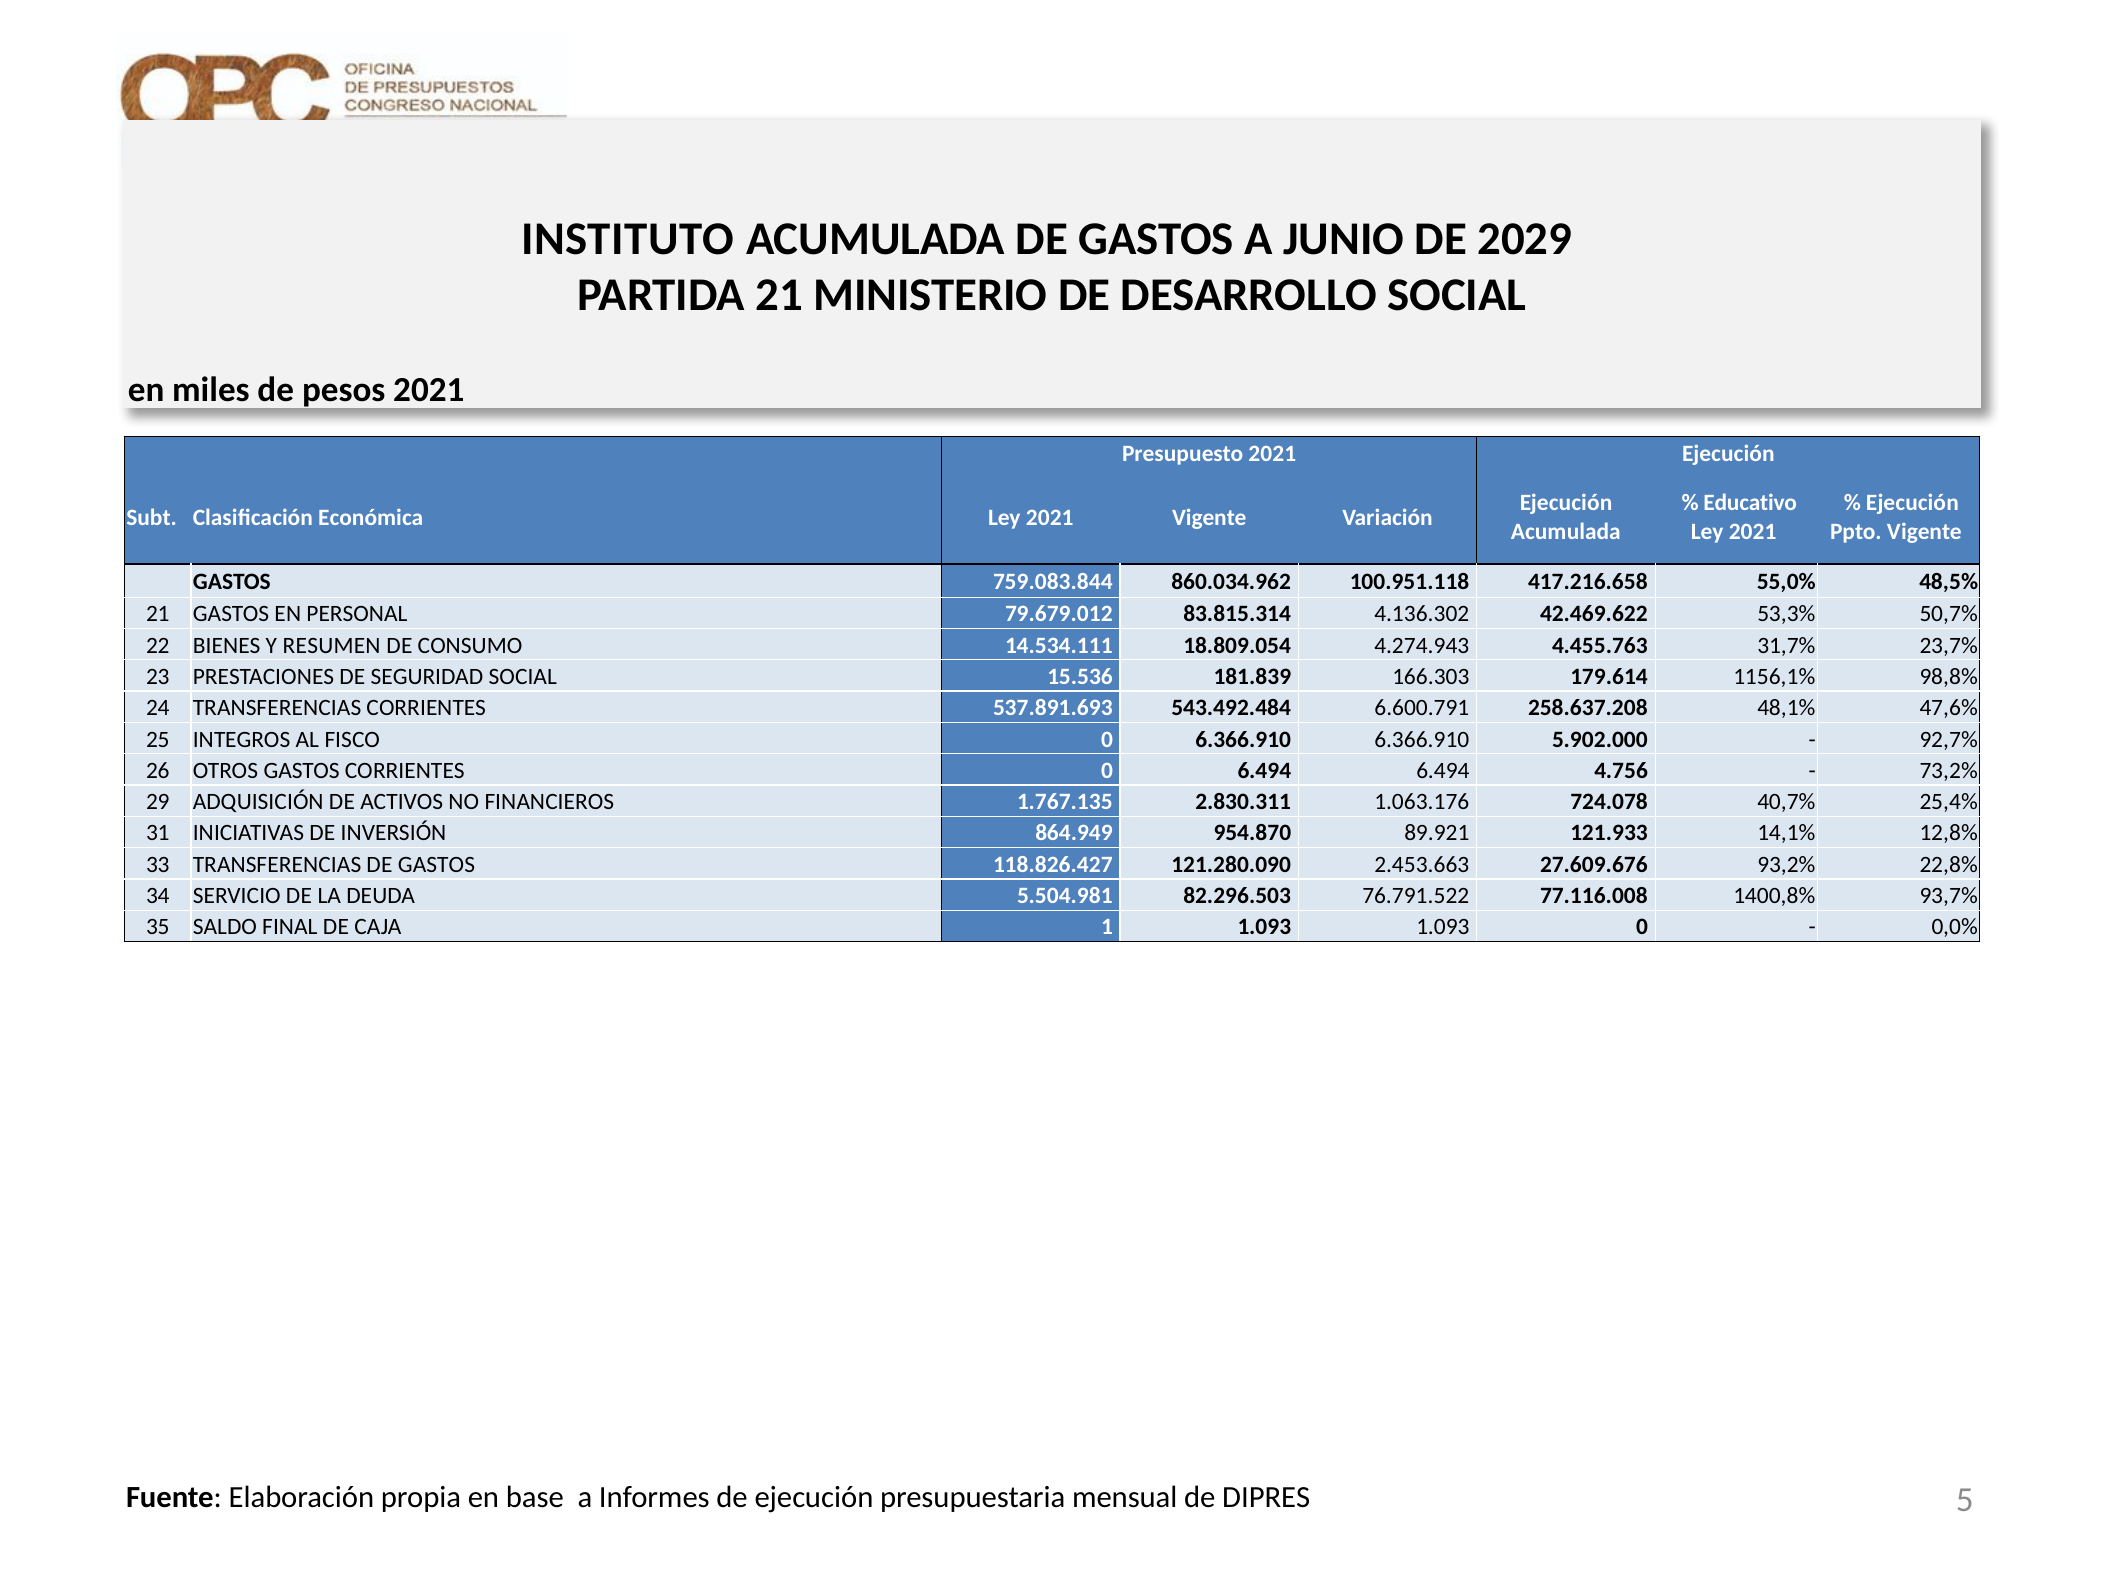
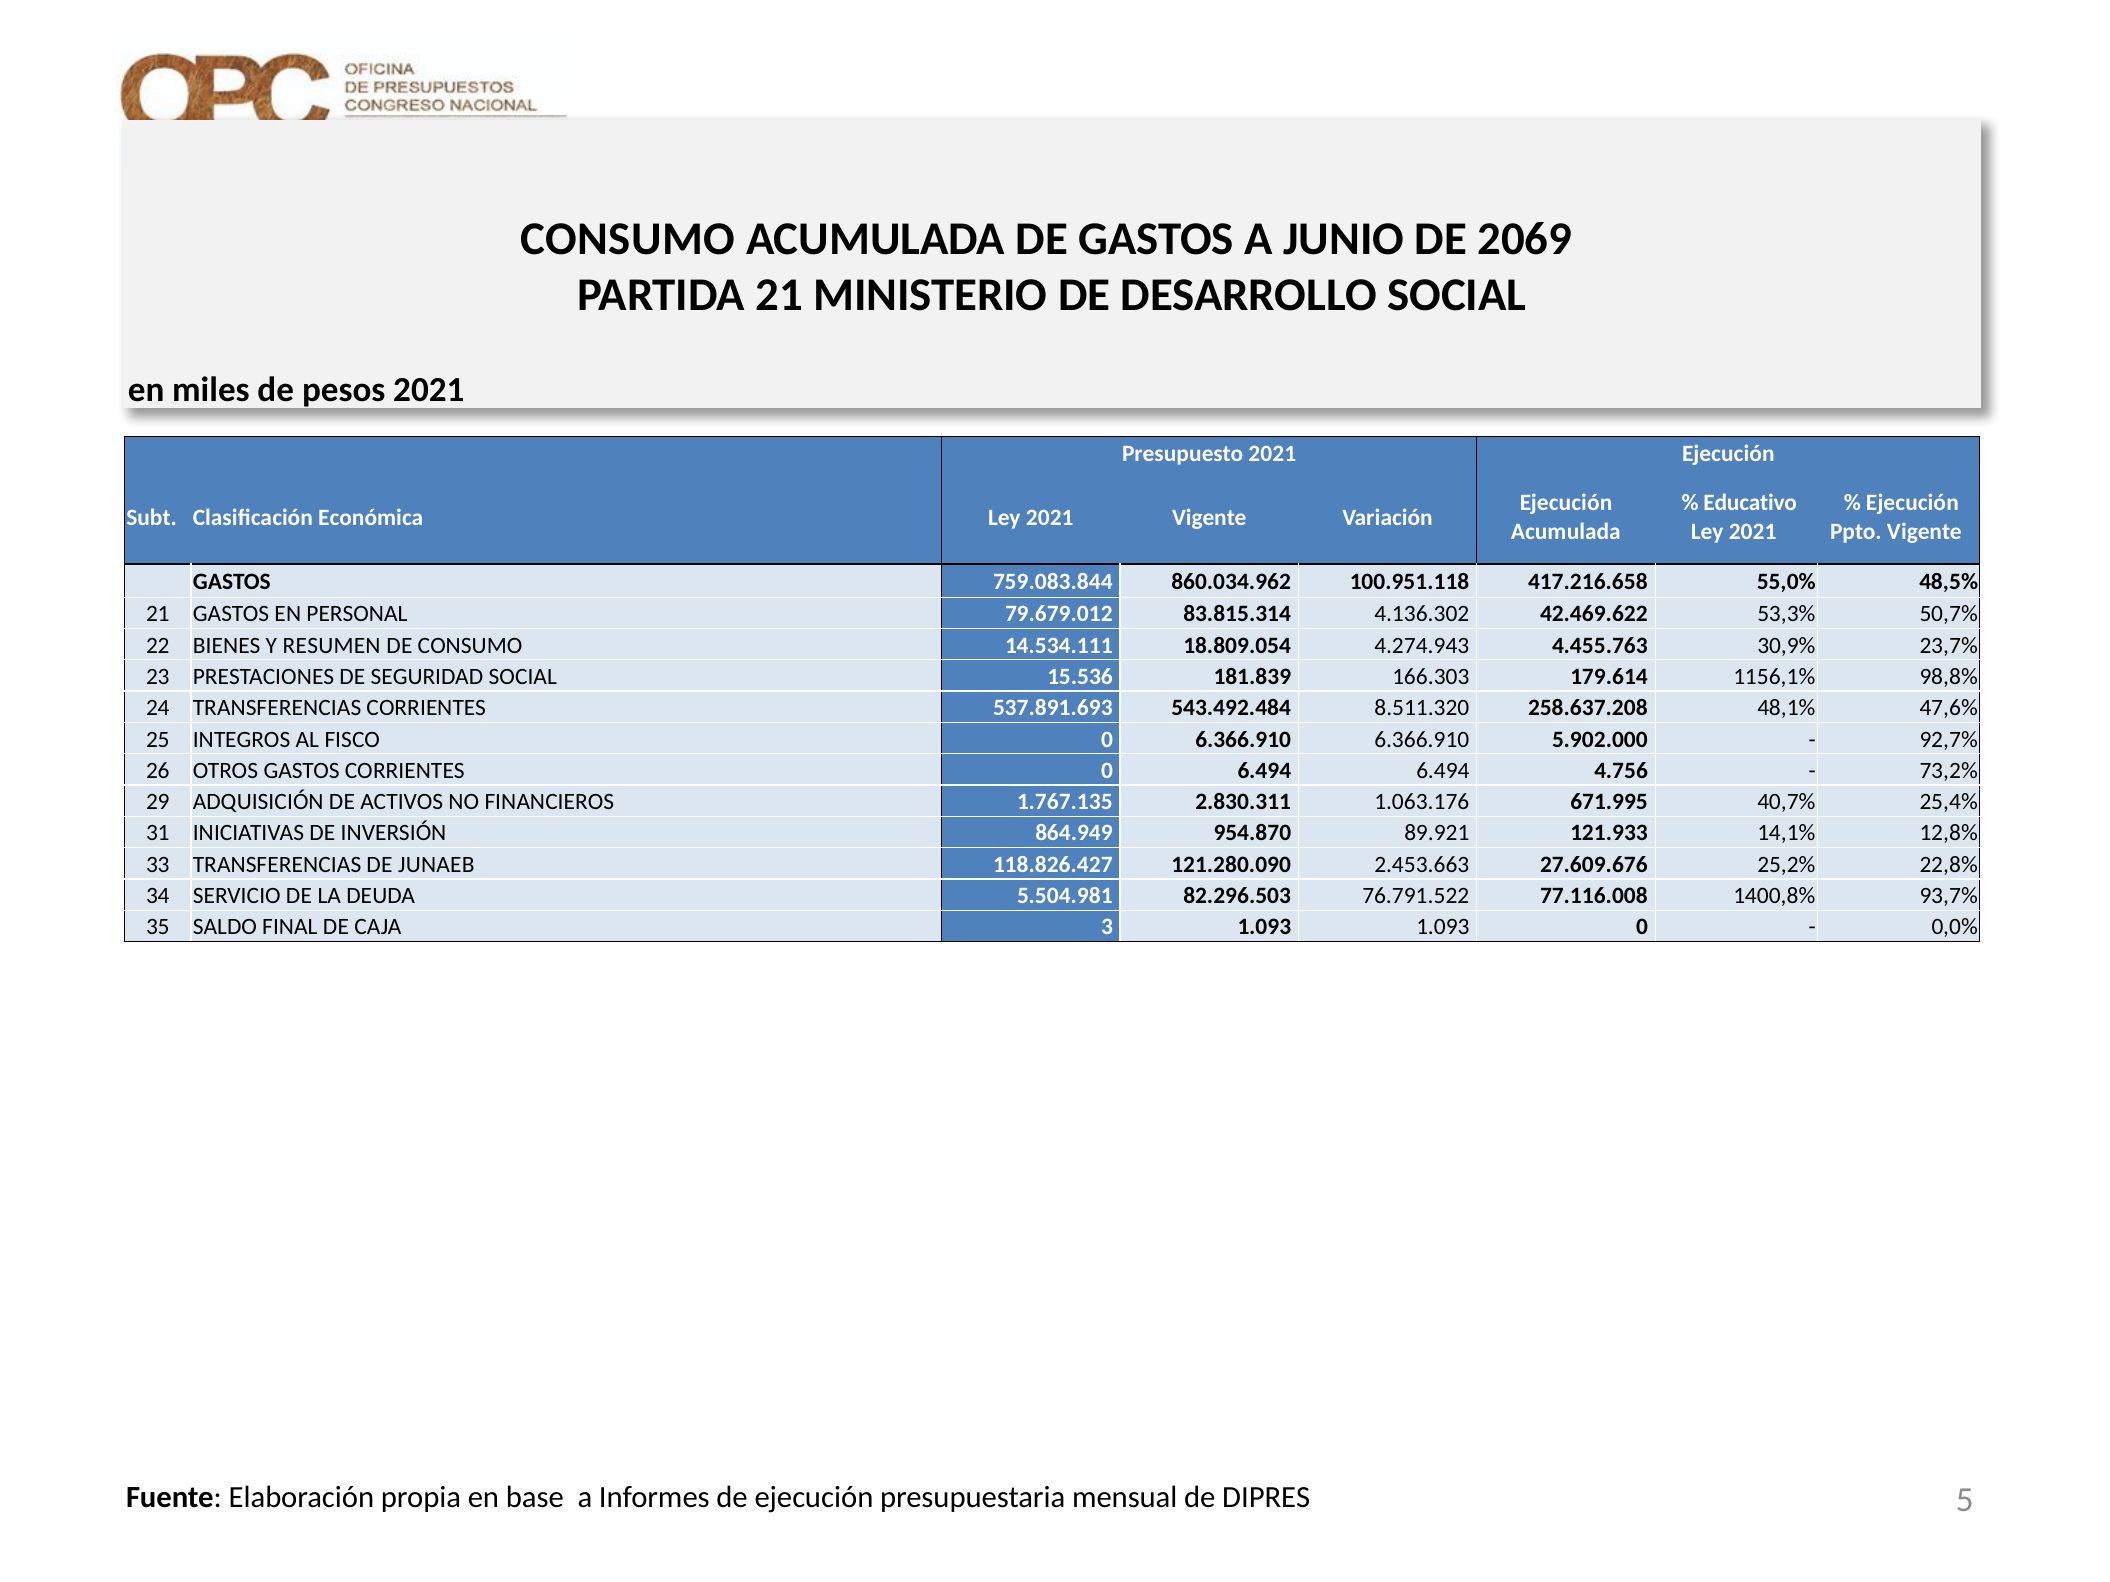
INSTITUTO at (628, 239): INSTITUTO -> CONSUMO
2029: 2029 -> 2069
31,7%: 31,7% -> 30,9%
6.600.791: 6.600.791 -> 8.511.320
724.078: 724.078 -> 671.995
TRANSFERENCIAS DE GASTOS: GASTOS -> JUNAEB
93,2%: 93,2% -> 25,2%
1: 1 -> 3
